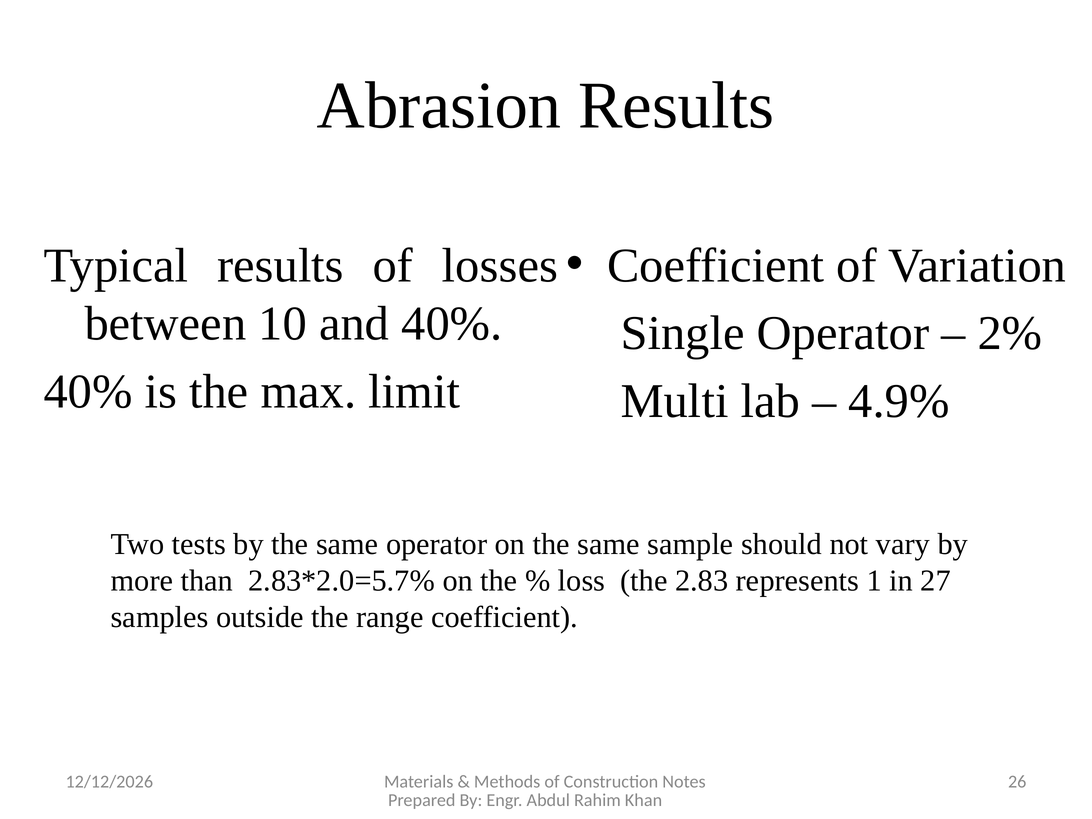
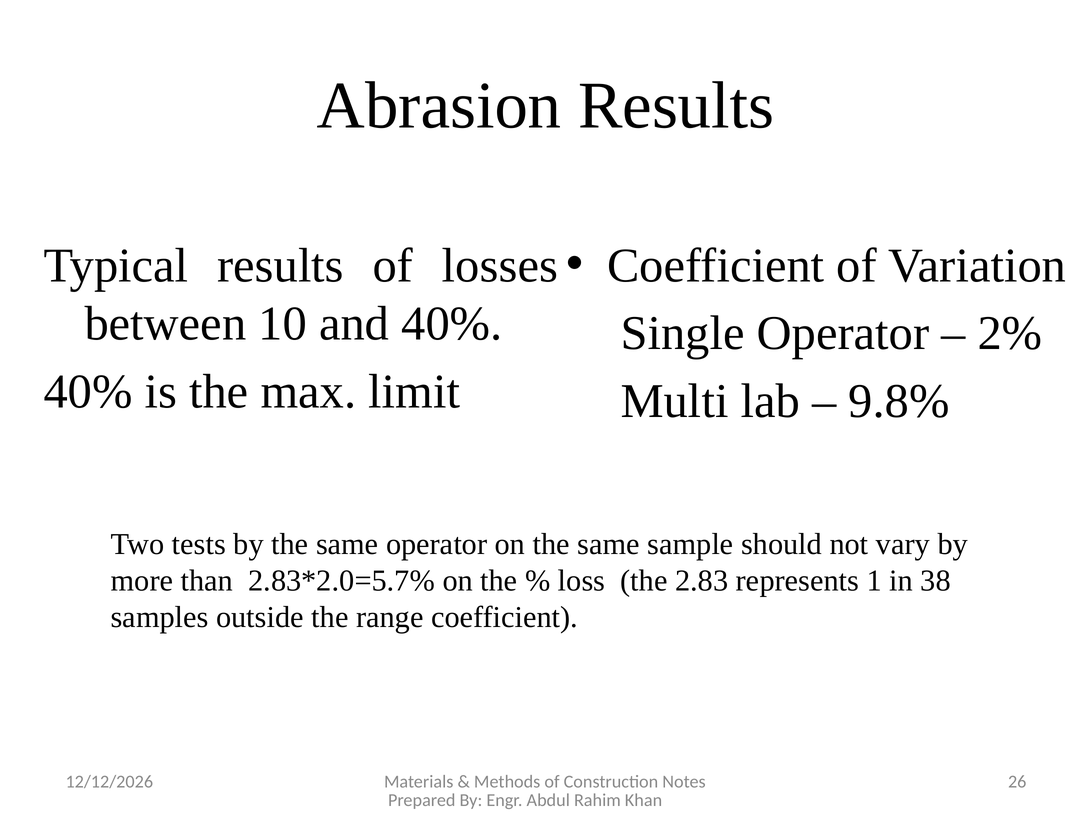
4.9%: 4.9% -> 9.8%
27: 27 -> 38
